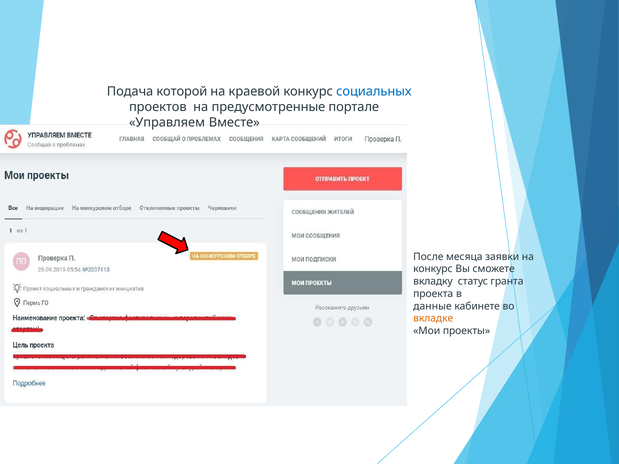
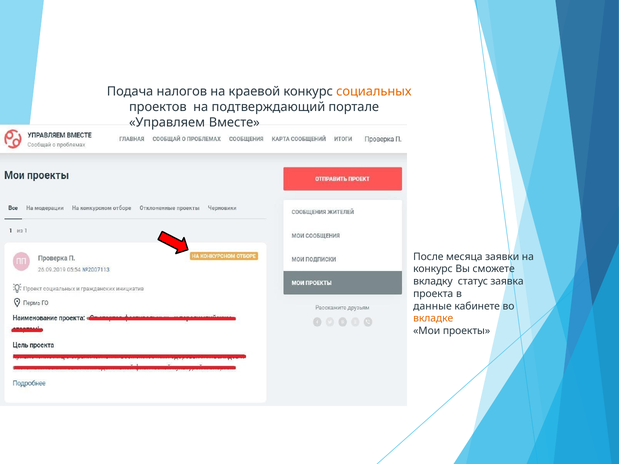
которой: которой -> налогов
социальных colour: blue -> orange
предусмотренные: предусмотренные -> подтверждающий
гранта: гранта -> заявка
